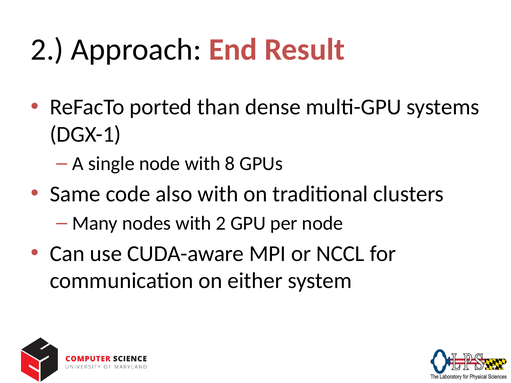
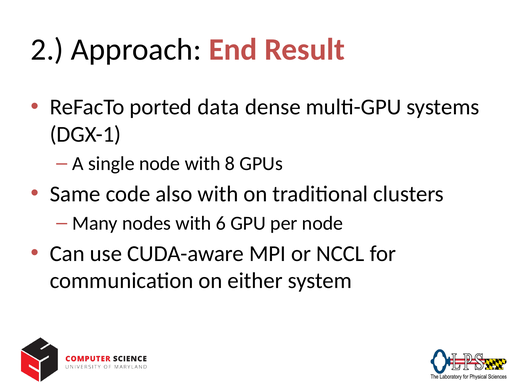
than: than -> data
with 2: 2 -> 6
